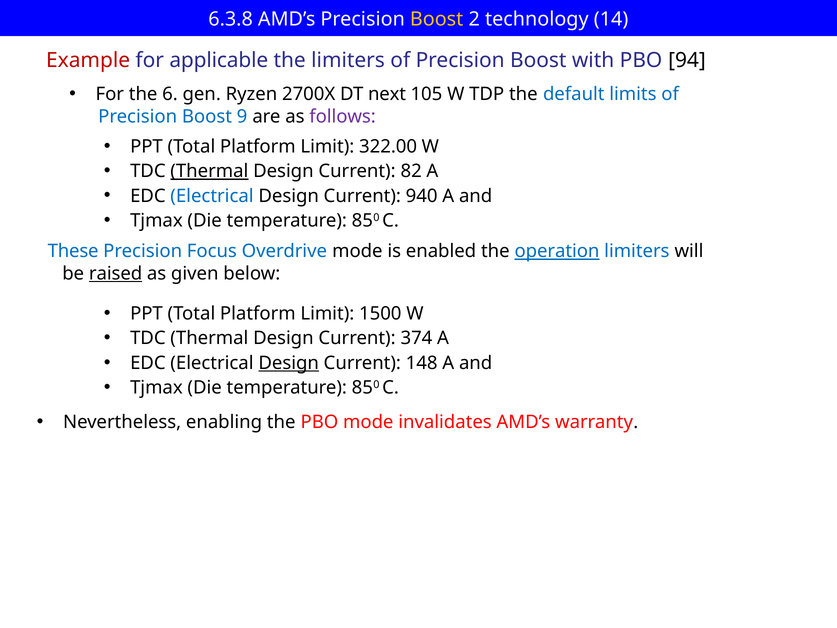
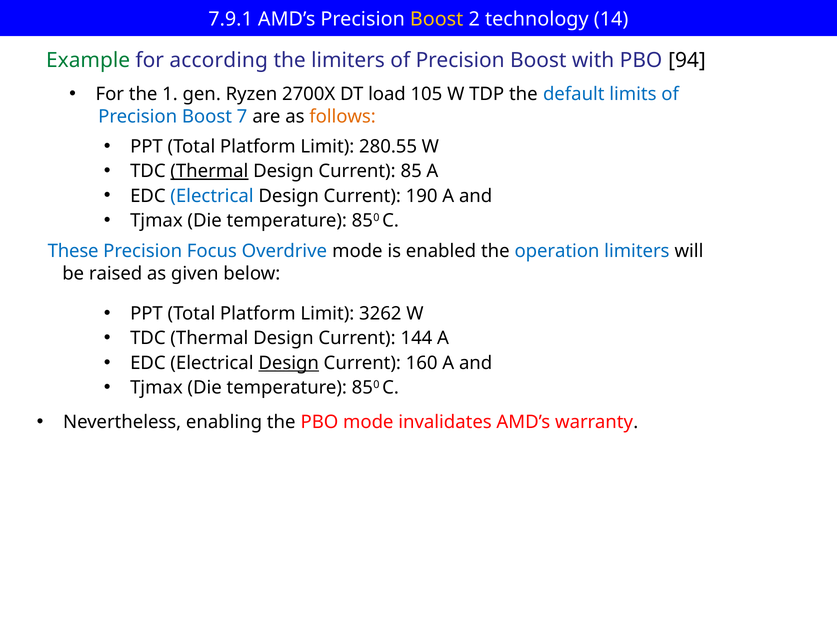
6.3.8: 6.3.8 -> 7.9.1
Example colour: red -> green
applicable: applicable -> according
6: 6 -> 1
next: next -> load
9: 9 -> 7
follows colour: purple -> orange
322.00: 322.00 -> 280.55
82: 82 -> 85
940: 940 -> 190
operation underline: present -> none
raised underline: present -> none
1500: 1500 -> 3262
374: 374 -> 144
148: 148 -> 160
